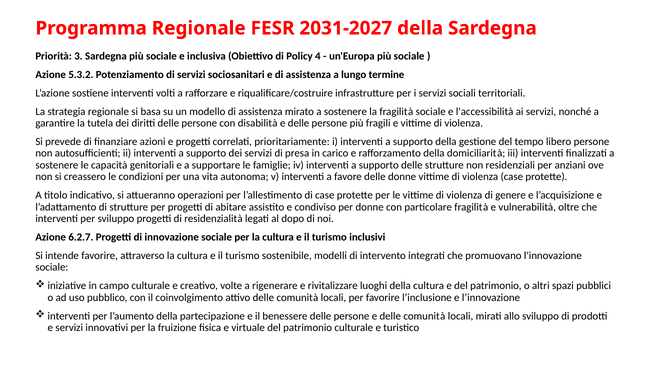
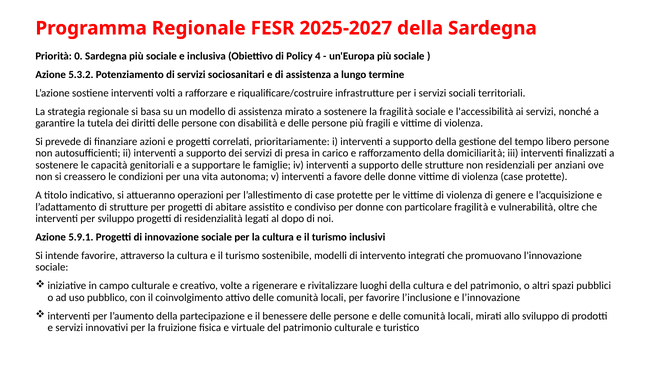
2031-2027: 2031-2027 -> 2025-2027
3: 3 -> 0
6.2.7: 6.2.7 -> 5.9.1
